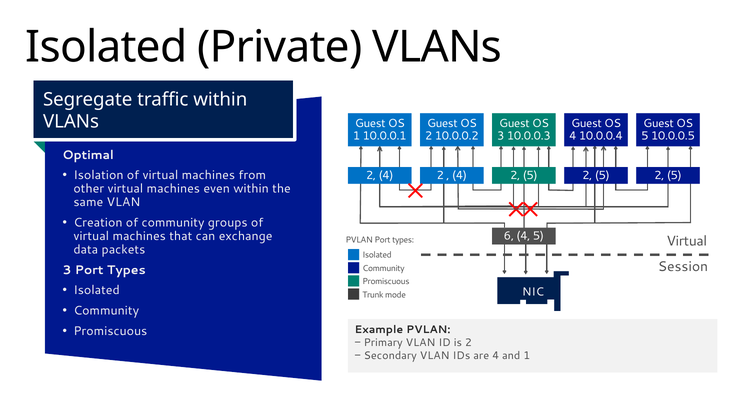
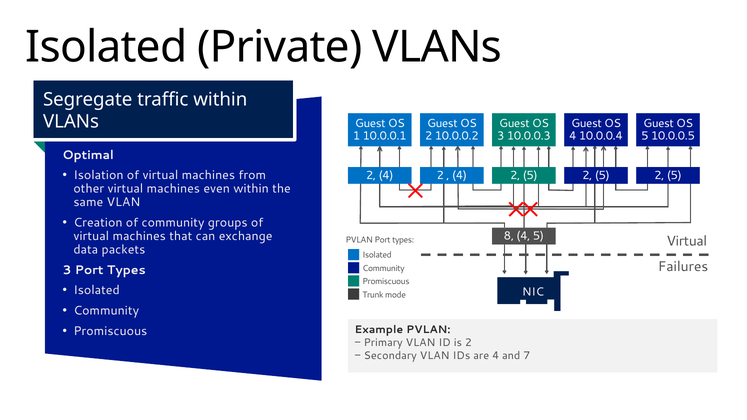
6: 6 -> 8
Session: Session -> Failures
and 1: 1 -> 7
